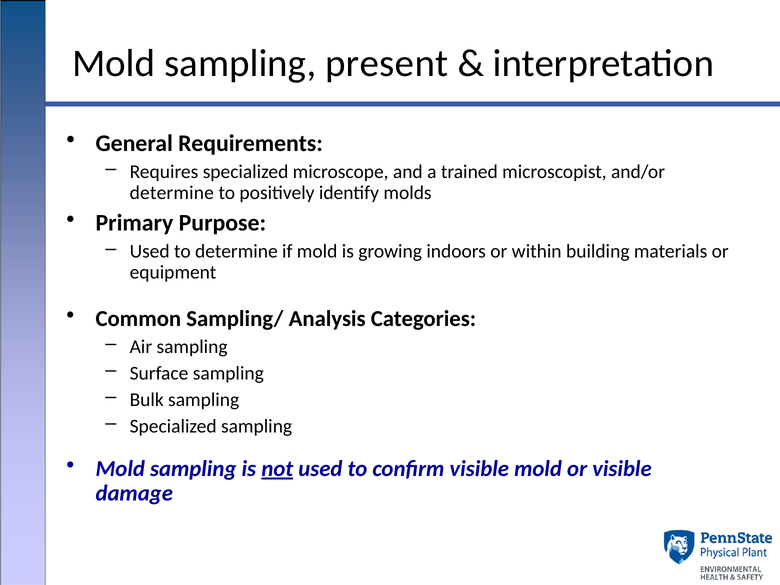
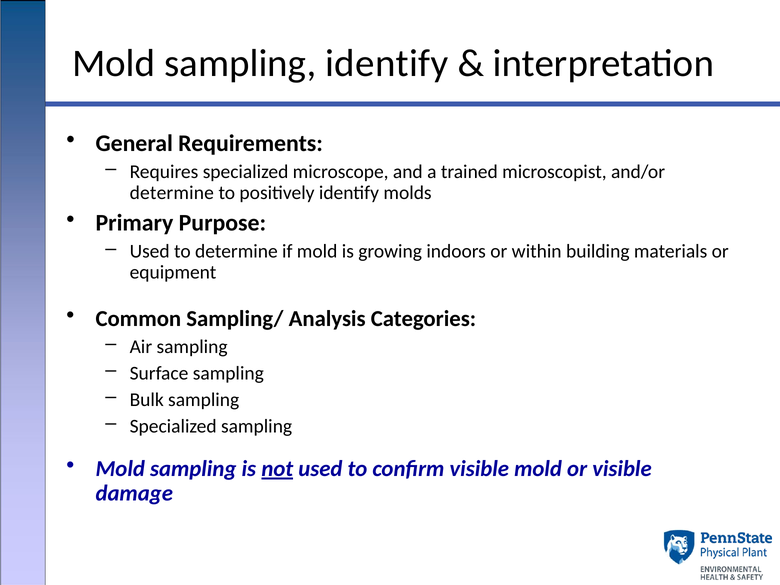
sampling present: present -> identify
